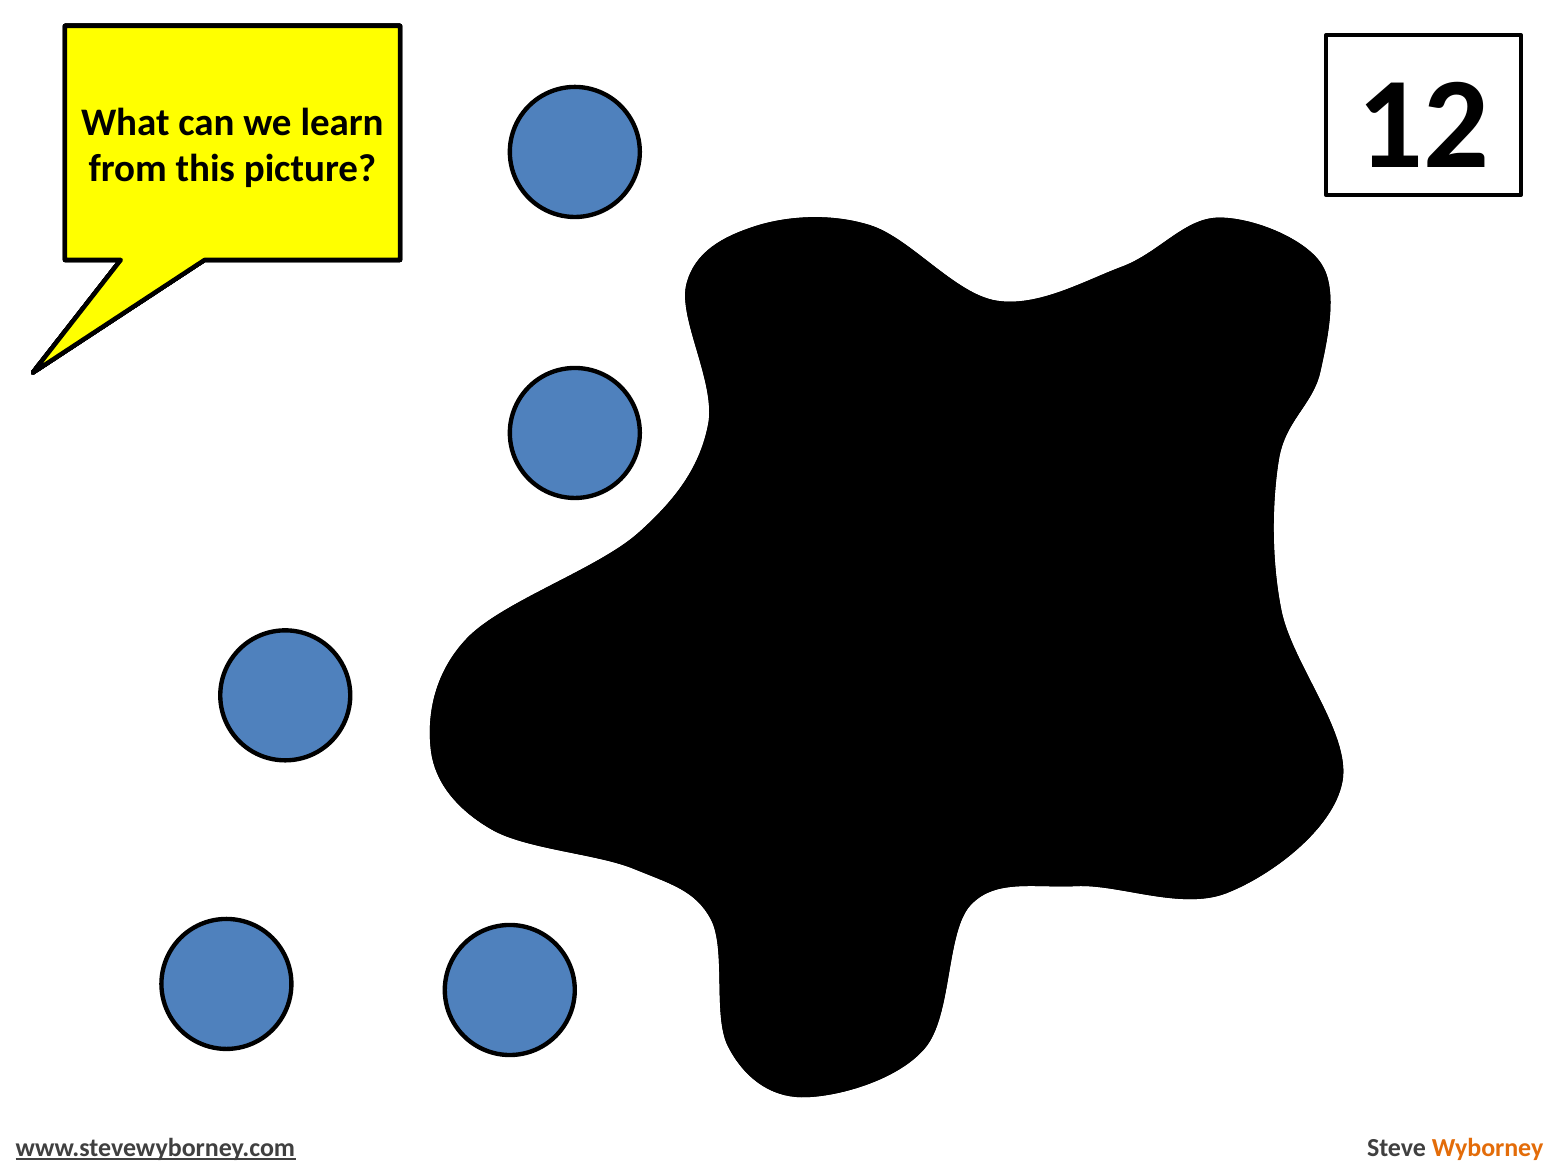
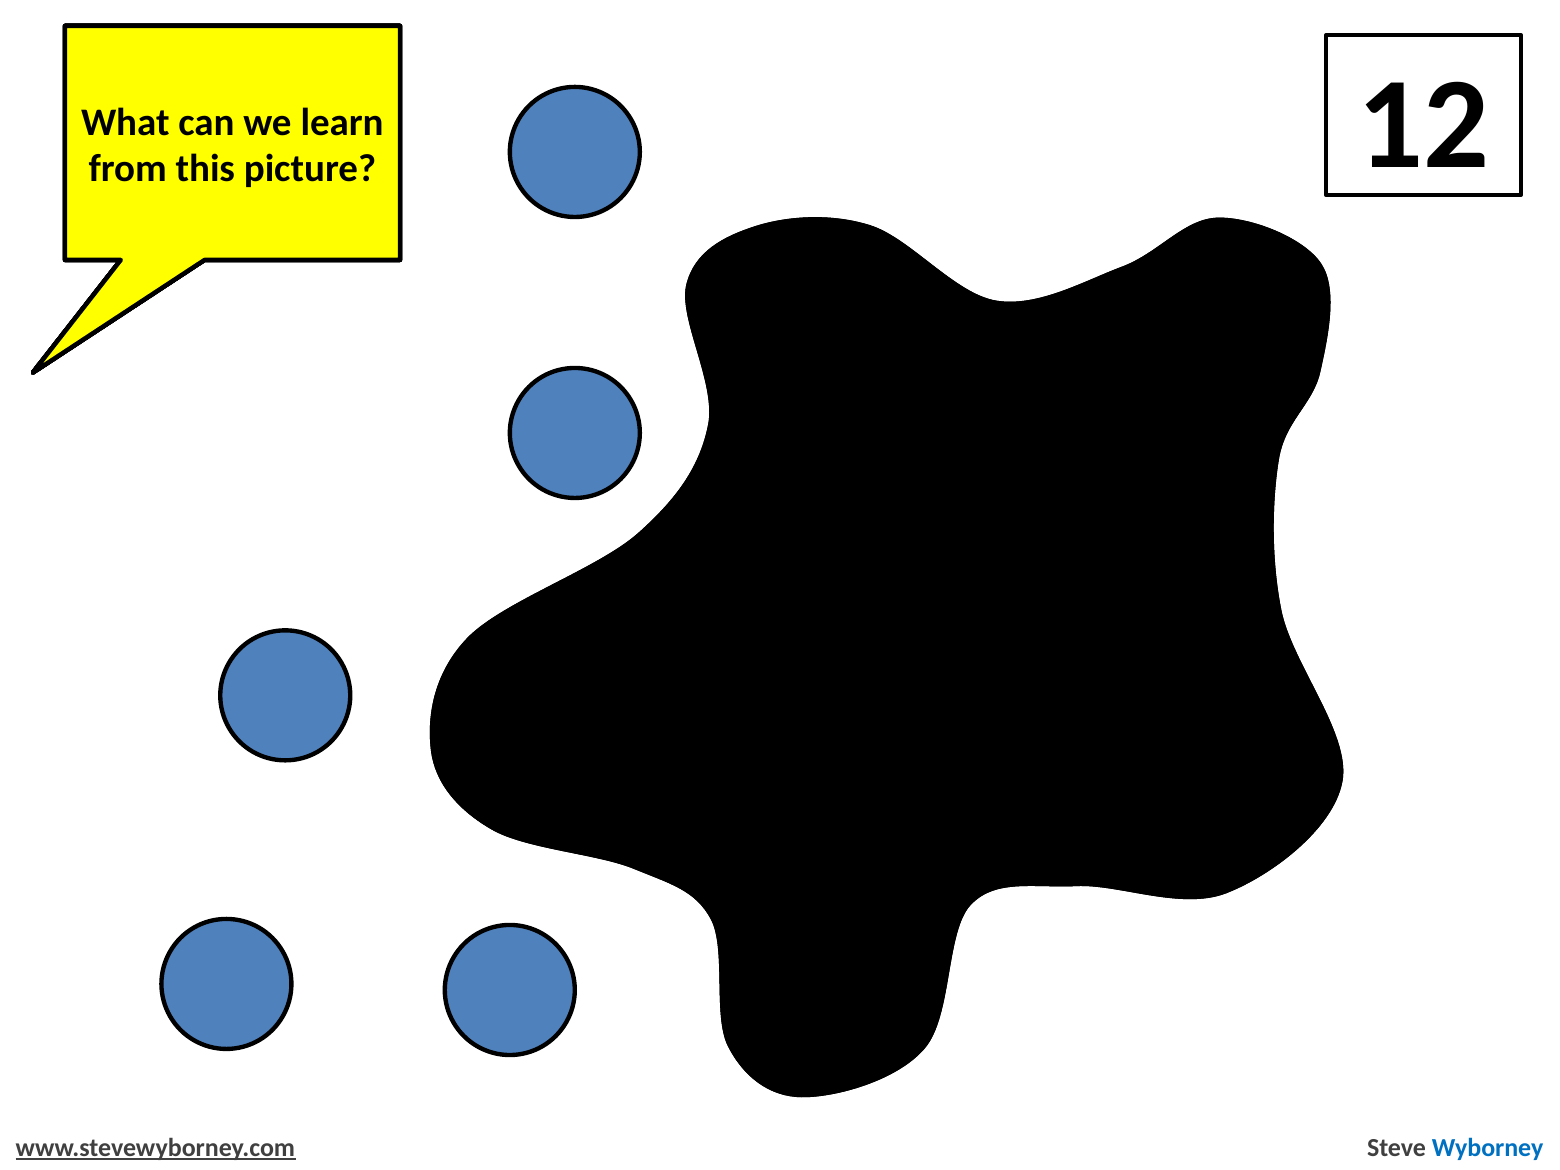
Wyborney colour: orange -> blue
